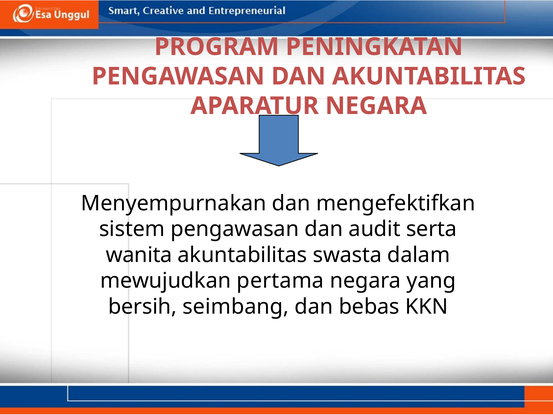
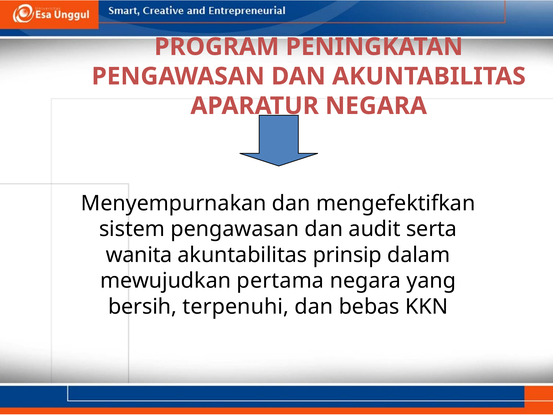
swasta: swasta -> prinsip
seimbang: seimbang -> terpenuhi
